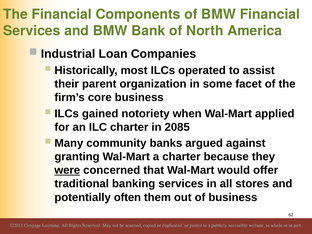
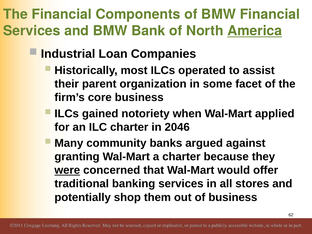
America underline: none -> present
2085: 2085 -> 2046
often: often -> shop
